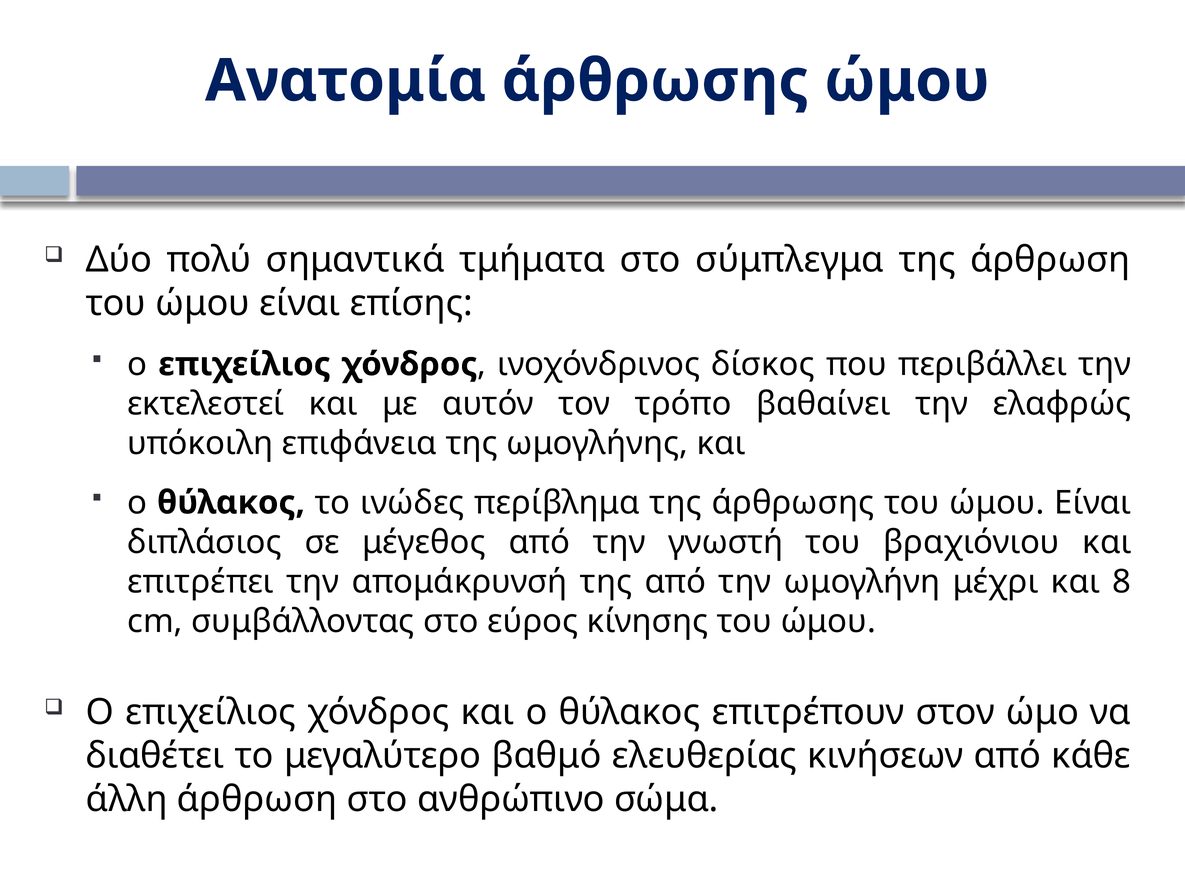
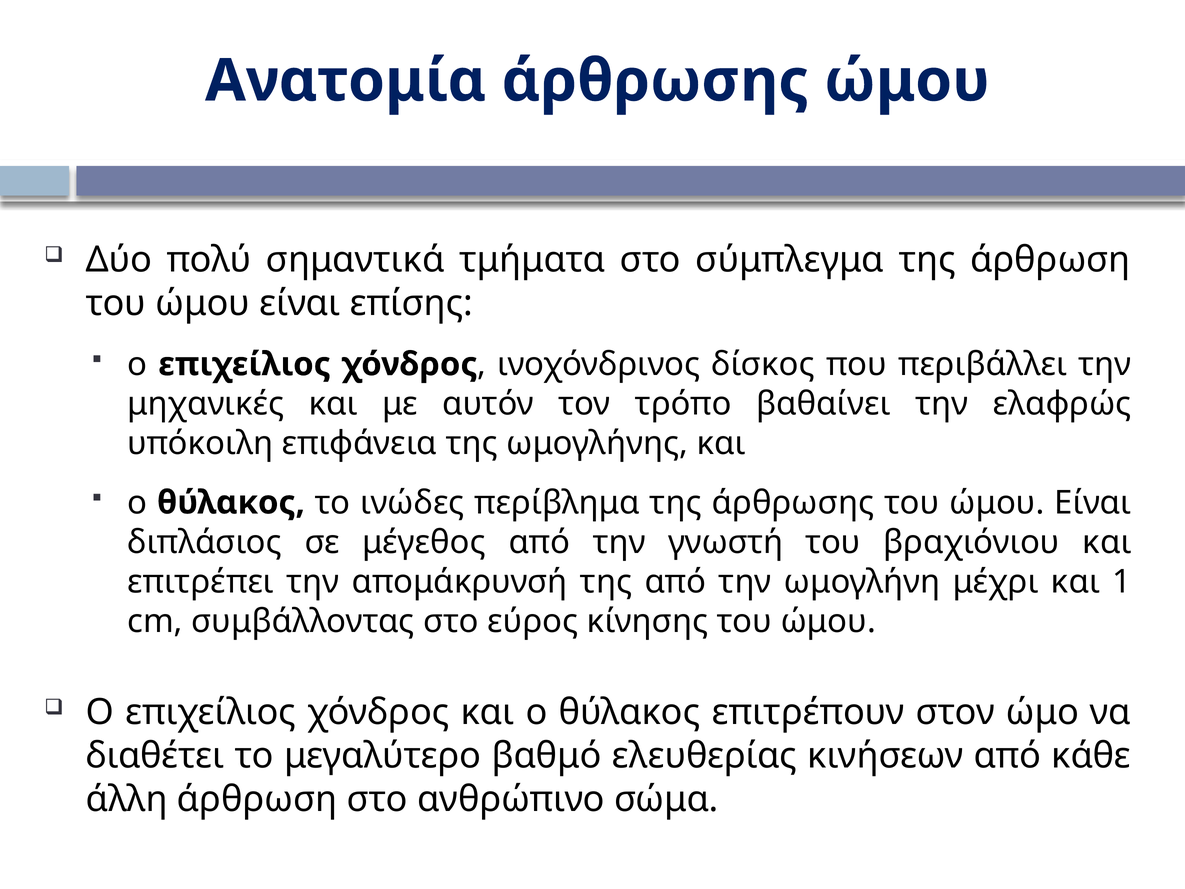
εκτελεστεί: εκτελεστεί -> μηχανικές
8: 8 -> 1
